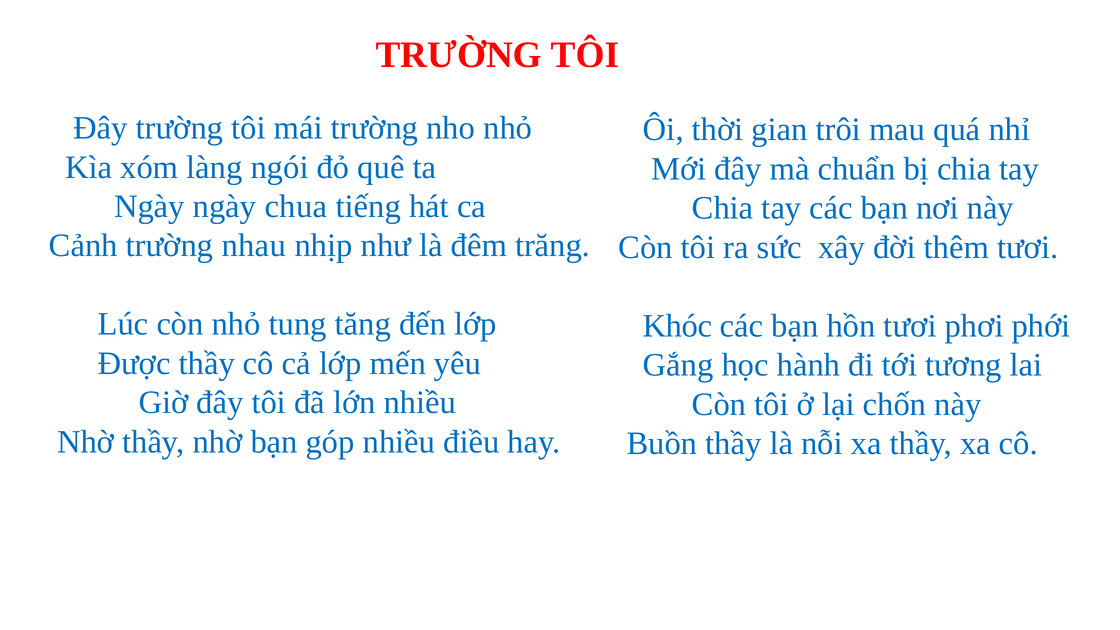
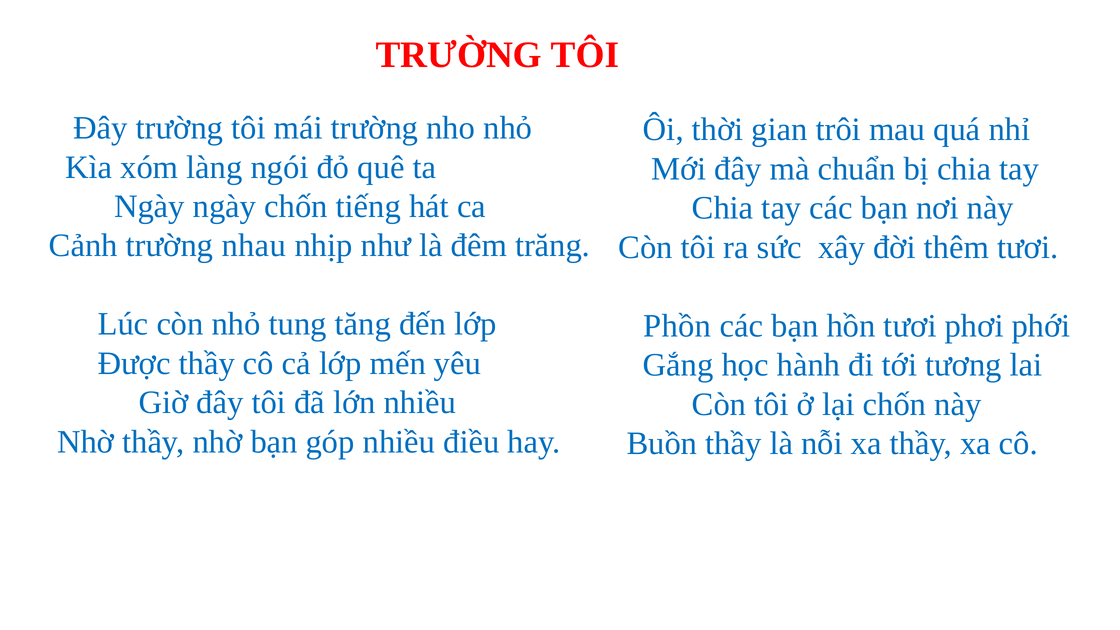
ngày chua: chua -> chốn
Khóc: Khóc -> Phồn
